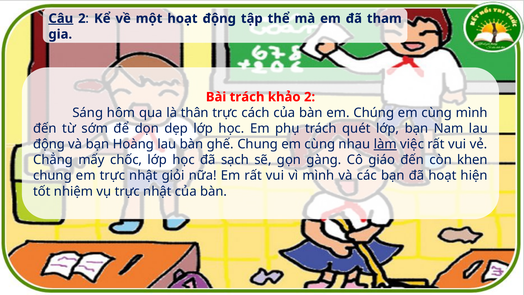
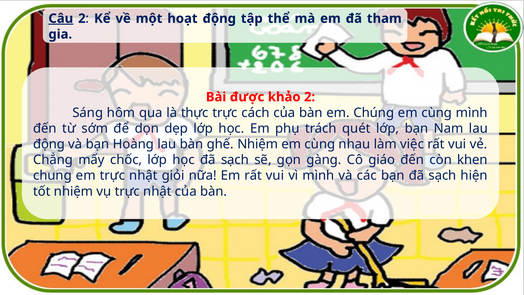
Bài trách: trách -> được
thân: thân -> thực
ghế Chung: Chung -> Nhiệm
làm underline: present -> none
bạn đã hoạt: hoạt -> sạch
